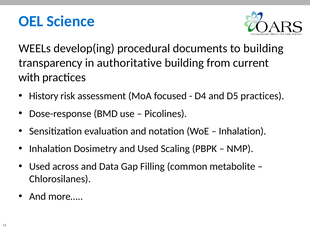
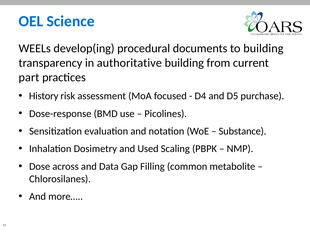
with: with -> part
D5 practices: practices -> purchase
Inhalation at (242, 131): Inhalation -> Substance
Used at (40, 166): Used -> Dose
